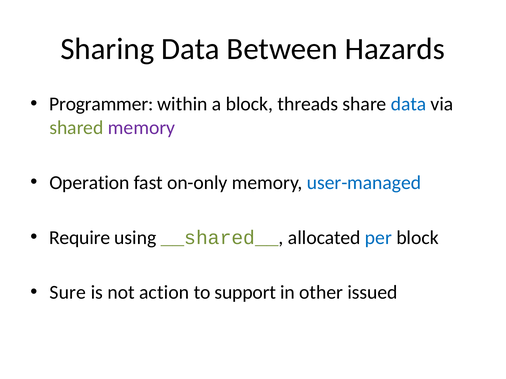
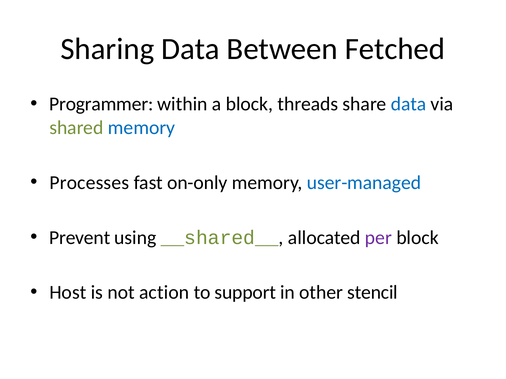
Hazards: Hazards -> Fetched
memory at (142, 128) colour: purple -> blue
Operation: Operation -> Processes
Require: Require -> Prevent
per colour: blue -> purple
Sure: Sure -> Host
issued: issued -> stencil
